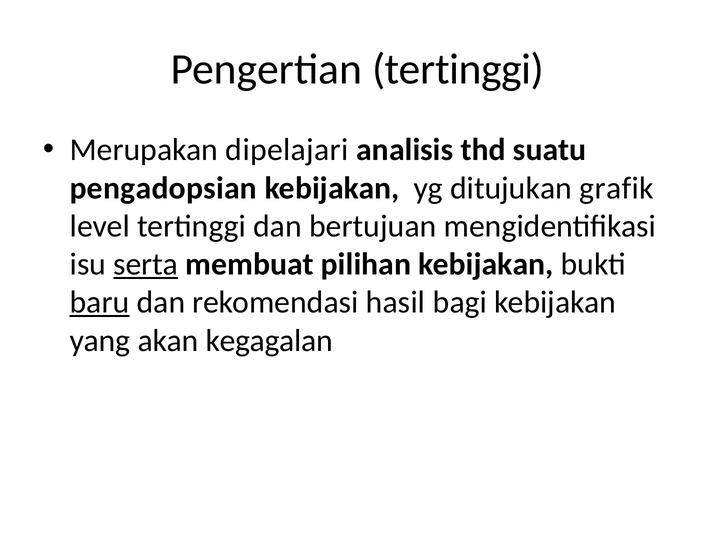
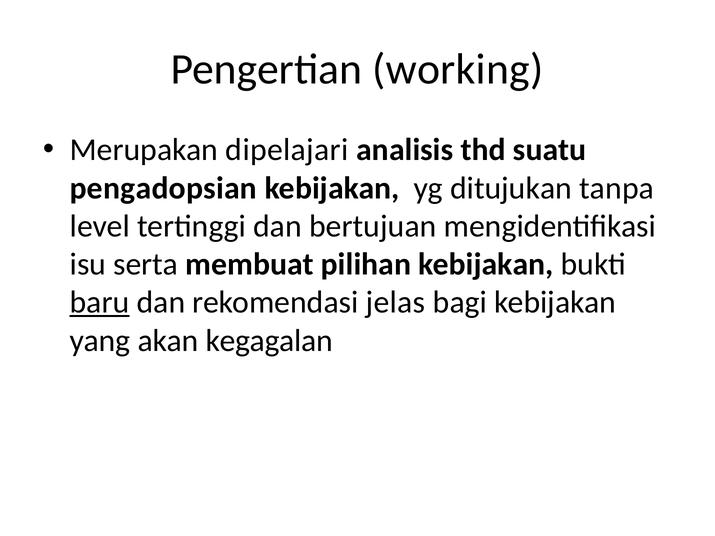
Pengertian tertinggi: tertinggi -> working
grafik: grafik -> tanpa
serta underline: present -> none
hasil: hasil -> jelas
